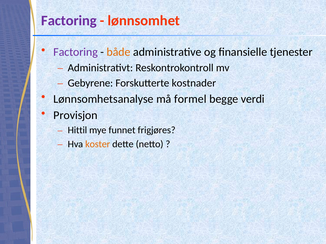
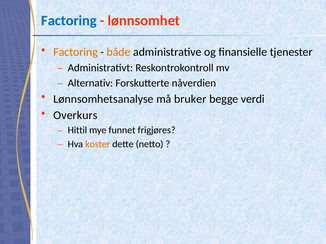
Factoring at (69, 21) colour: purple -> blue
Factoring at (76, 52) colour: purple -> orange
Gebyrene: Gebyrene -> Alternativ
kostnader: kostnader -> nåverdien
formel: formel -> bruker
Provisjon: Provisjon -> Overkurs
